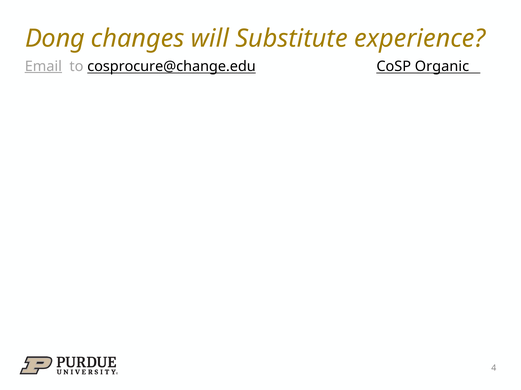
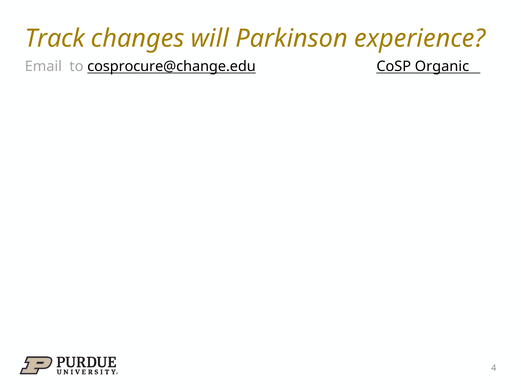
Dong: Dong -> Track
Substitute: Substitute -> Parkinson
Email underline: present -> none
